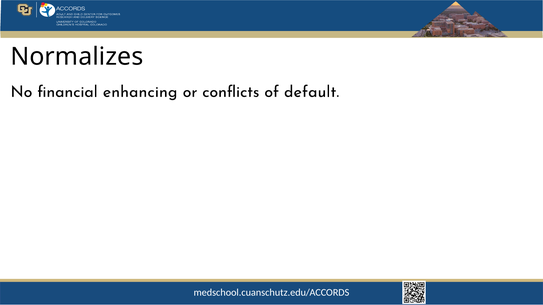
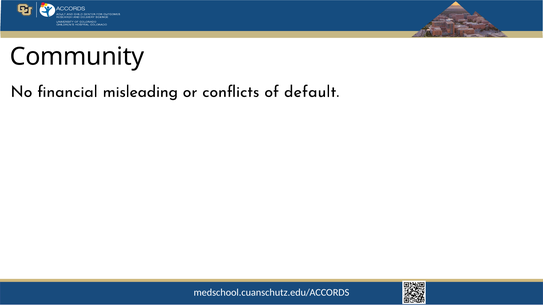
Normalizes: Normalizes -> Community
enhancing: enhancing -> misleading
